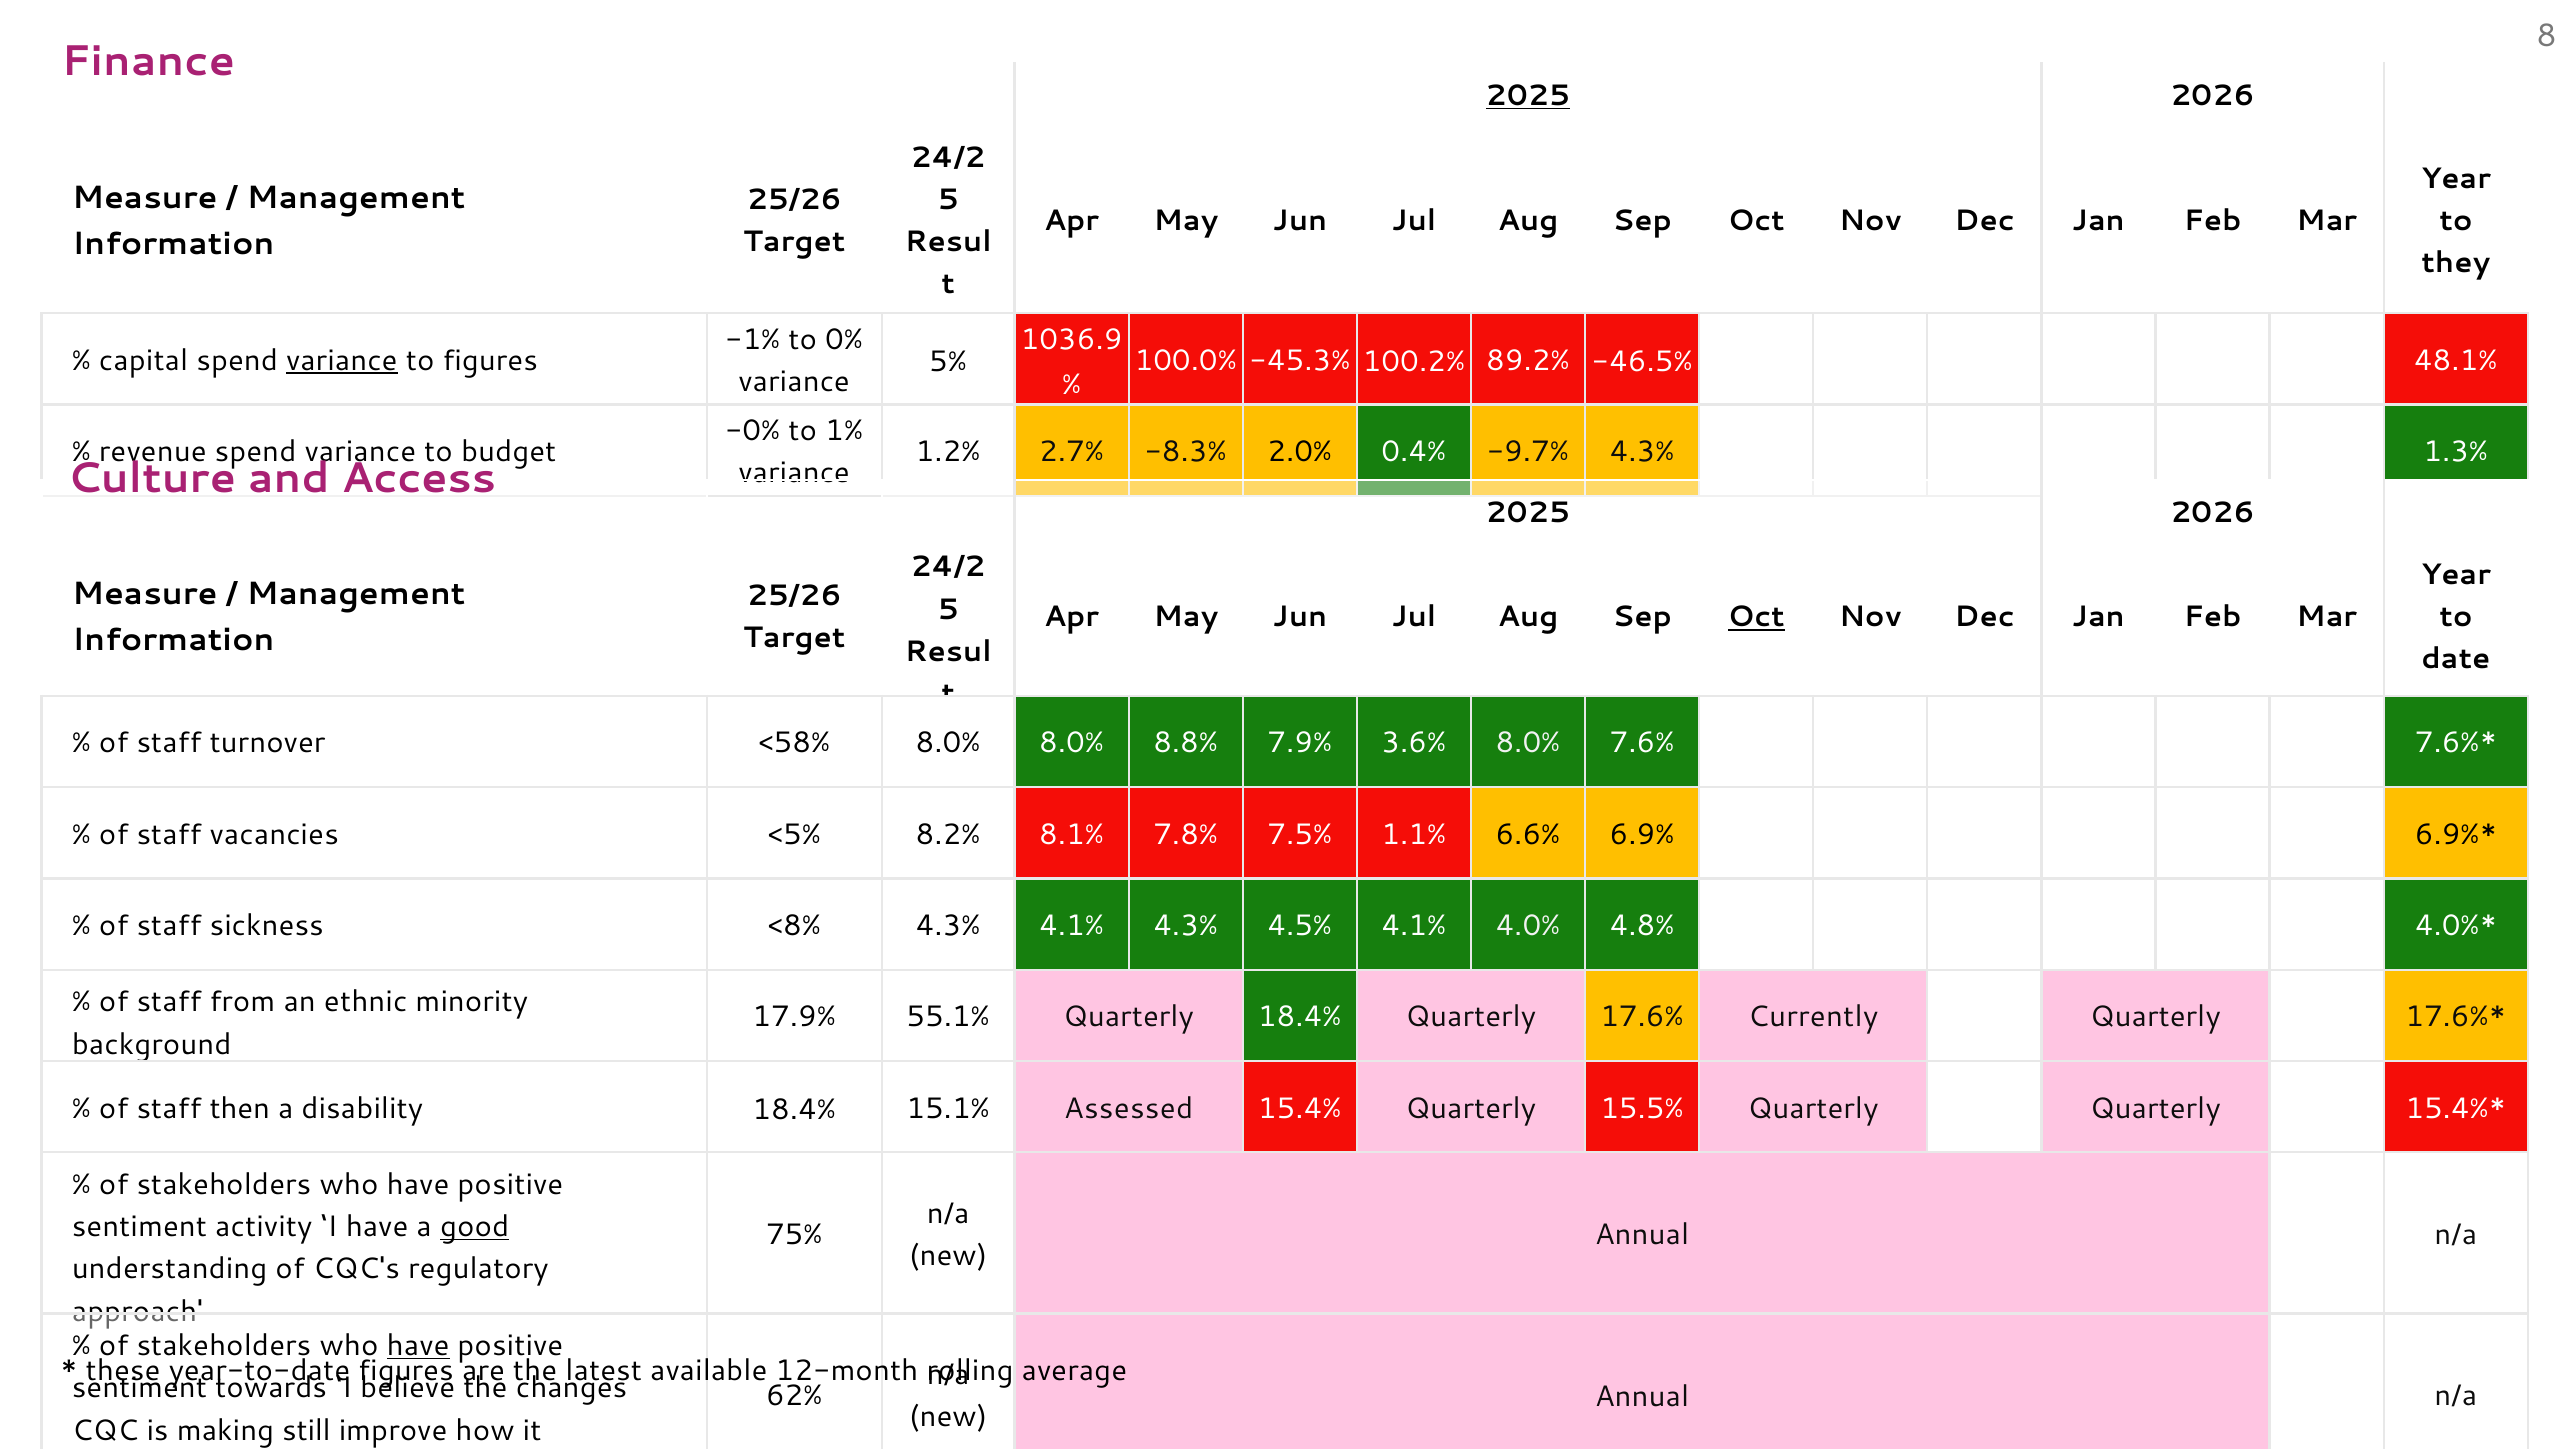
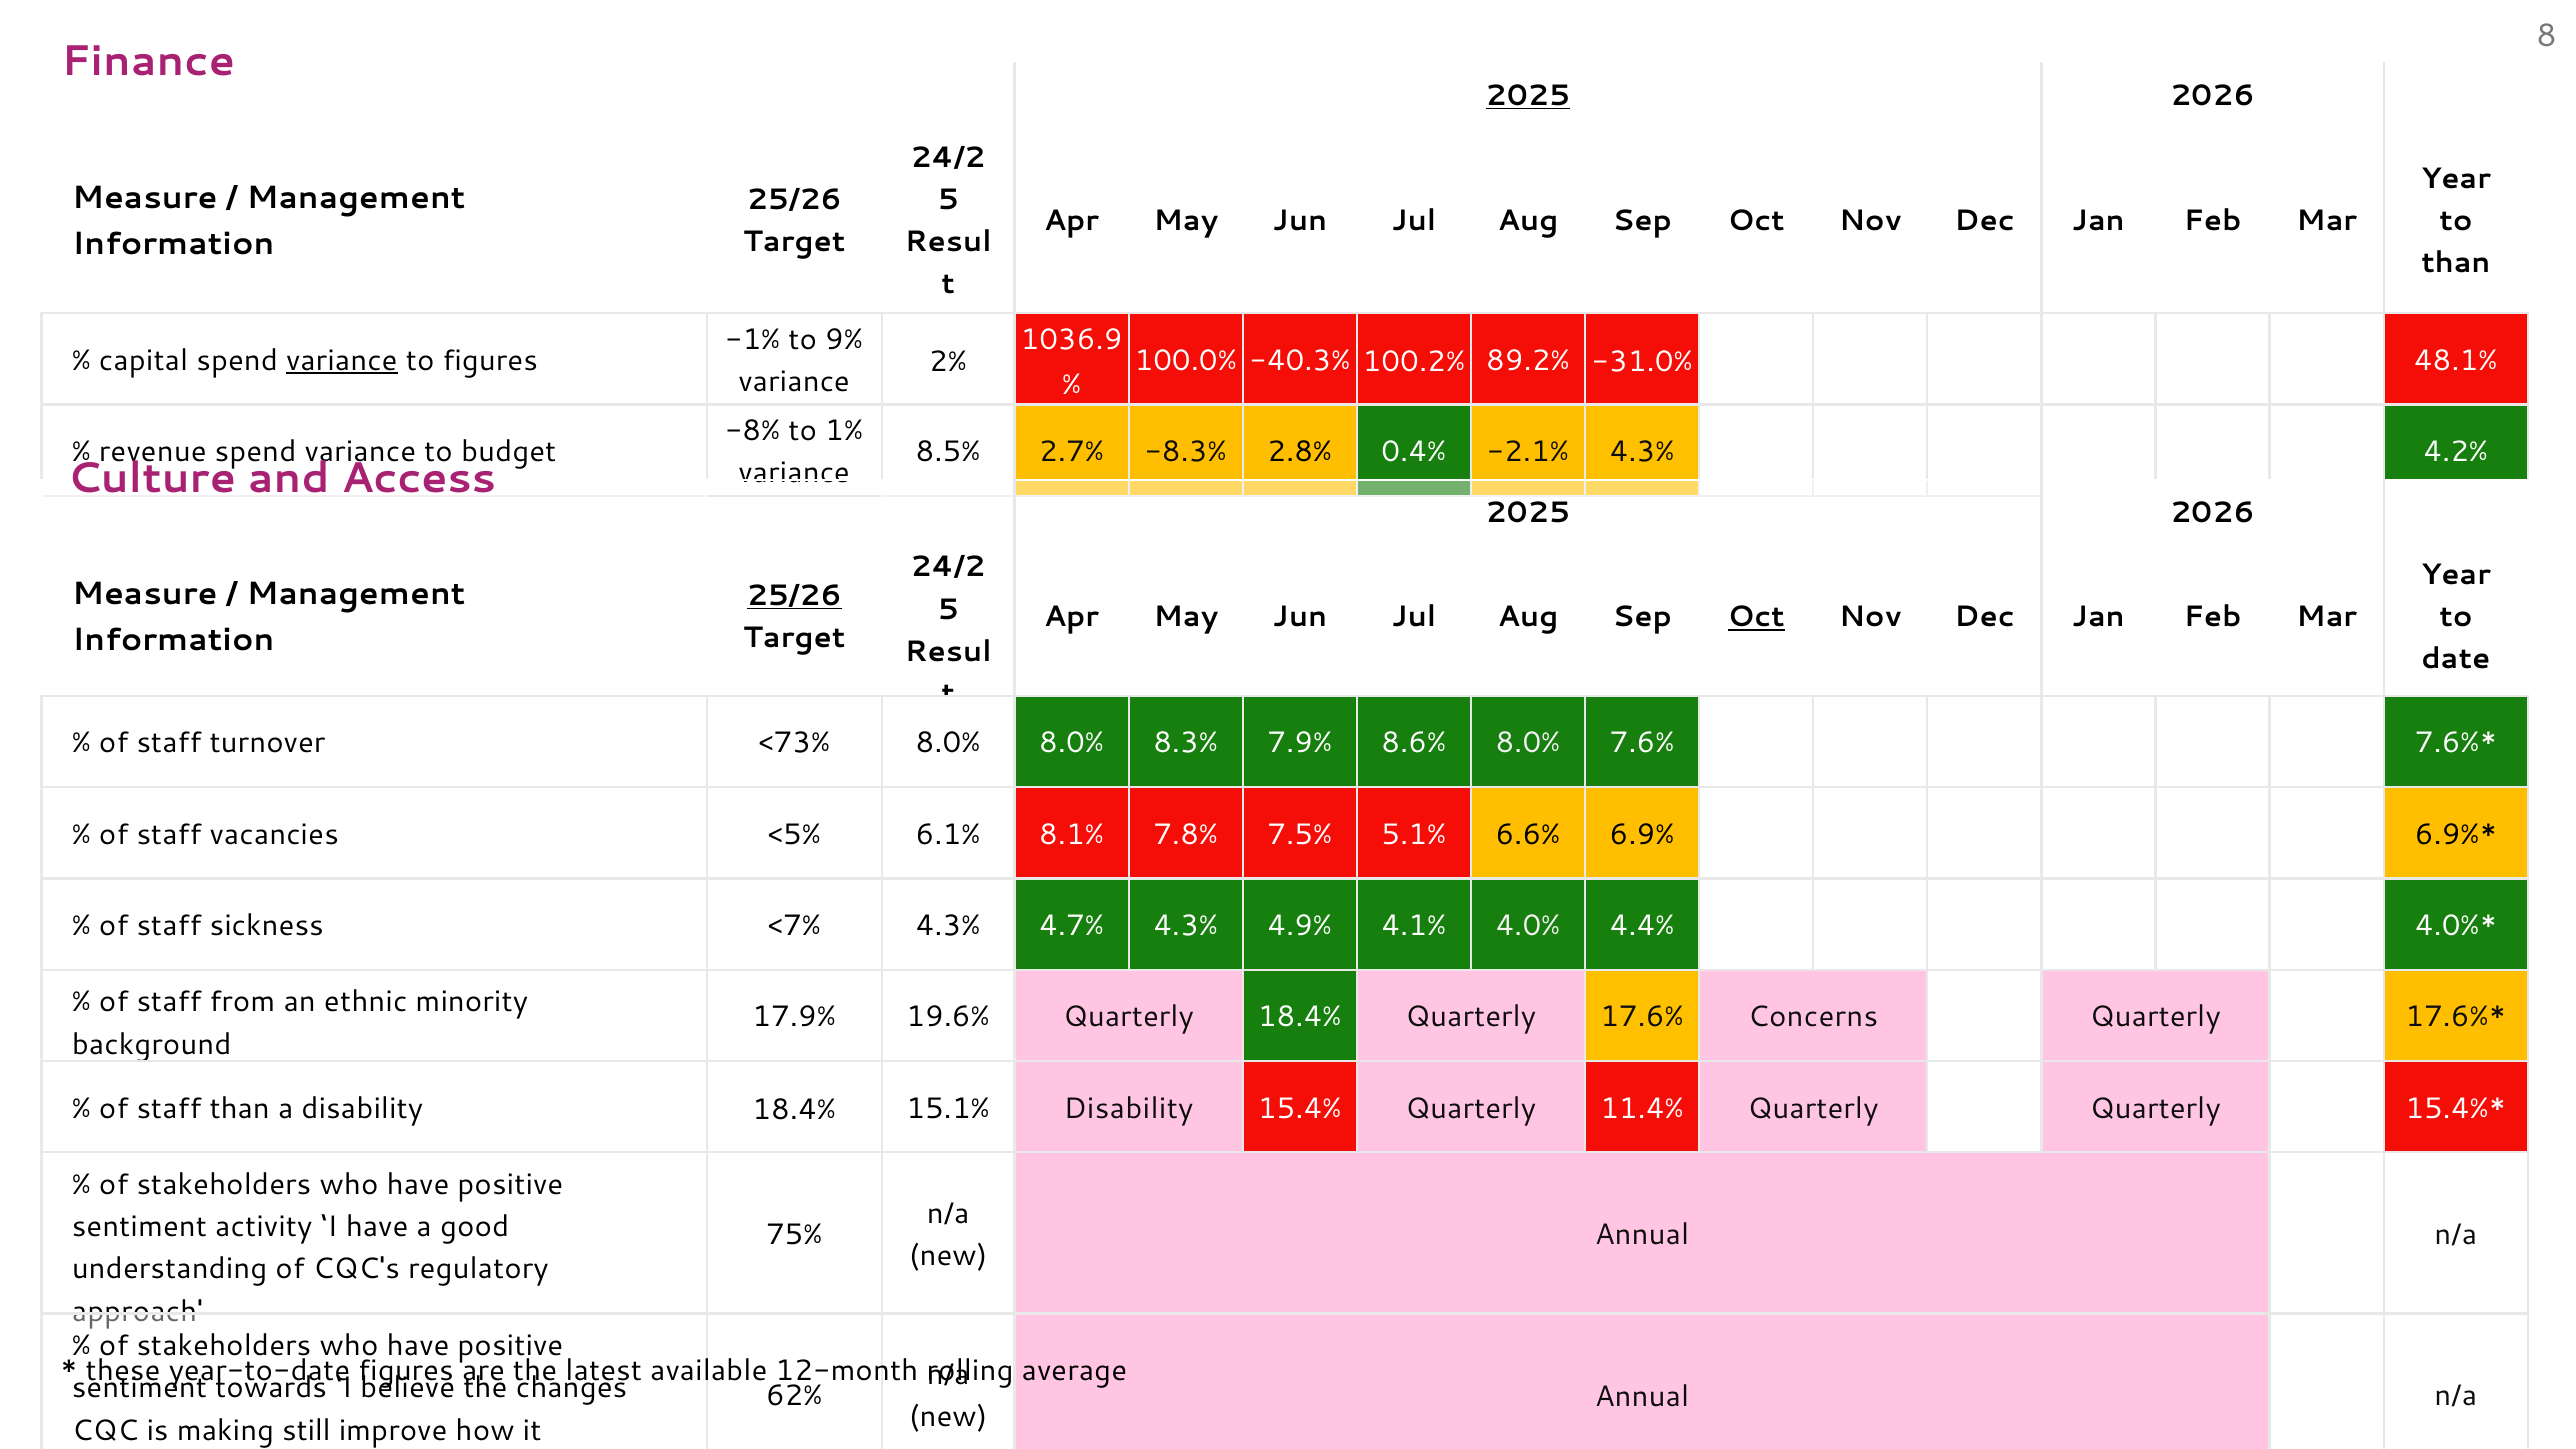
they at (2456, 263): they -> than
0%: 0% -> 9%
-45.3%: -45.3% -> -40.3%
-46.5%: -46.5% -> -31.0%
5%: 5% -> 2%
-0%: -0% -> -8%
1.2%: 1.2% -> 8.5%
2.0%: 2.0% -> 2.8%
-9.7%: -9.7% -> -2.1%
1.3%: 1.3% -> 4.2%
25/26 at (794, 596) underline: none -> present
<58%: <58% -> <73%
8.8%: 8.8% -> 8.3%
3.6%: 3.6% -> 8.6%
8.2%: 8.2% -> 6.1%
1.1%: 1.1% -> 5.1%
<8%: <8% -> <7%
4.3% 4.1%: 4.1% -> 4.7%
4.5%: 4.5% -> 4.9%
4.8%: 4.8% -> 4.4%
55.1%: 55.1% -> 19.6%
Currently: Currently -> Concerns
staff then: then -> than
15.1% Assessed: Assessed -> Disability
15.5%: 15.5% -> 11.4%
good underline: present -> none
have at (418, 1346) underline: present -> none
